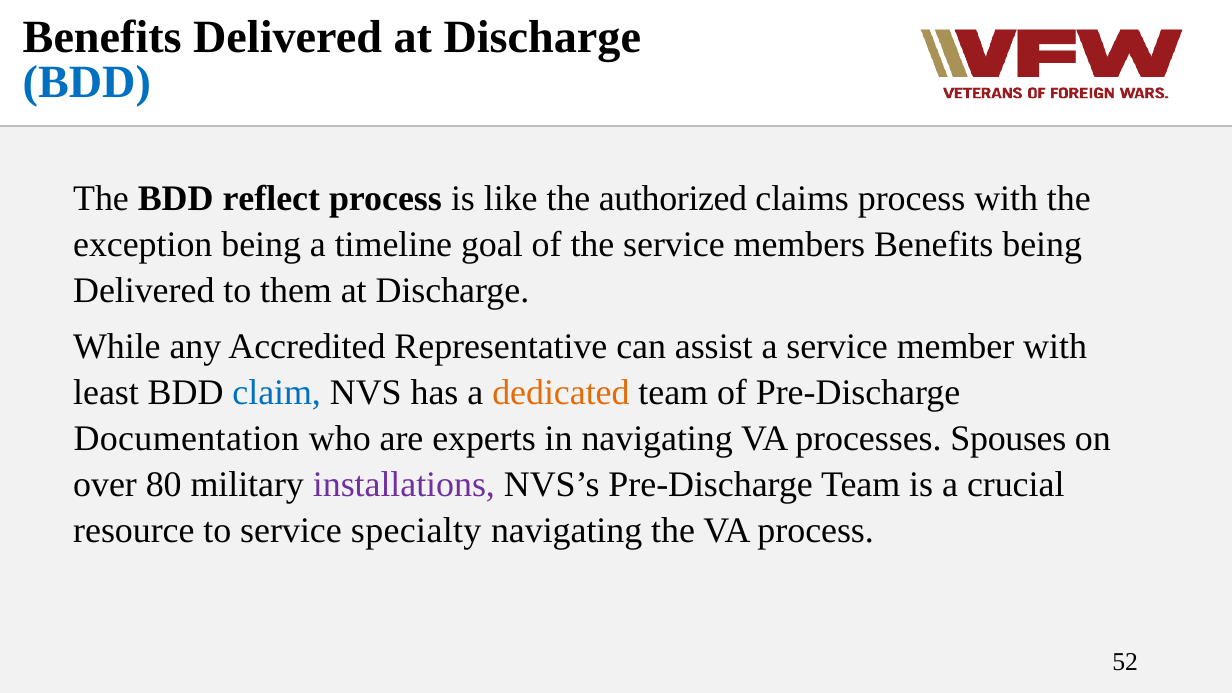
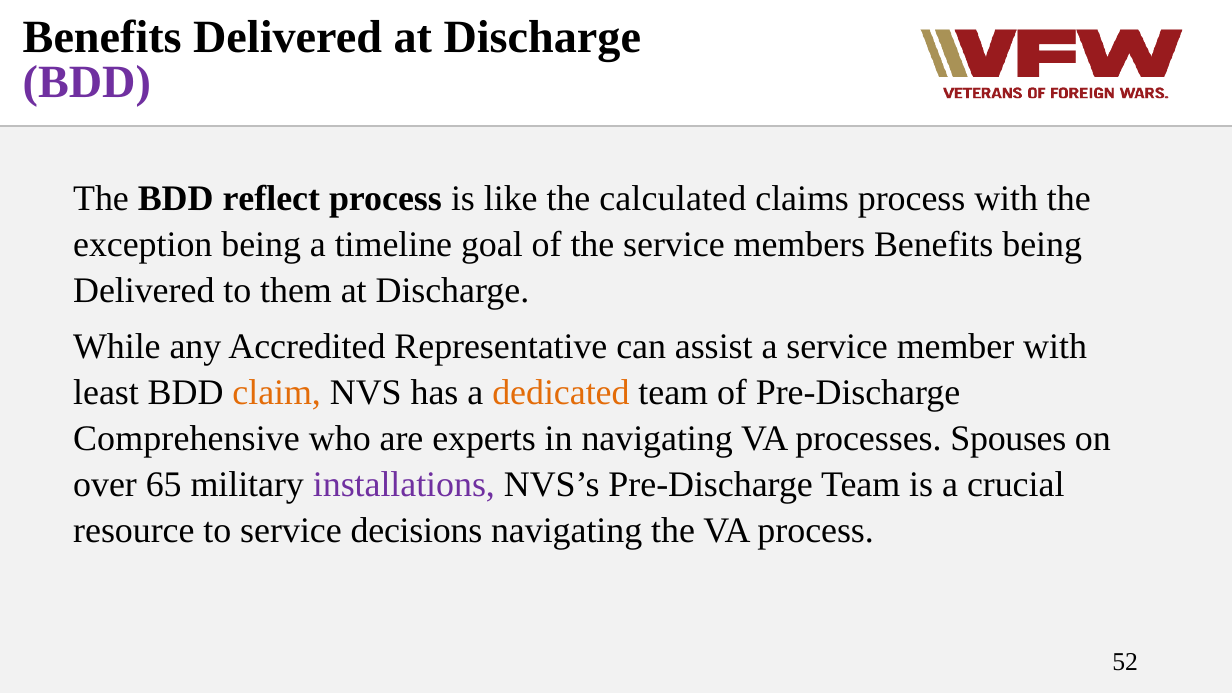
BDD at (87, 83) colour: blue -> purple
authorized: authorized -> calculated
claim colour: blue -> orange
Documentation: Documentation -> Comprehensive
80: 80 -> 65
specialty: specialty -> decisions
